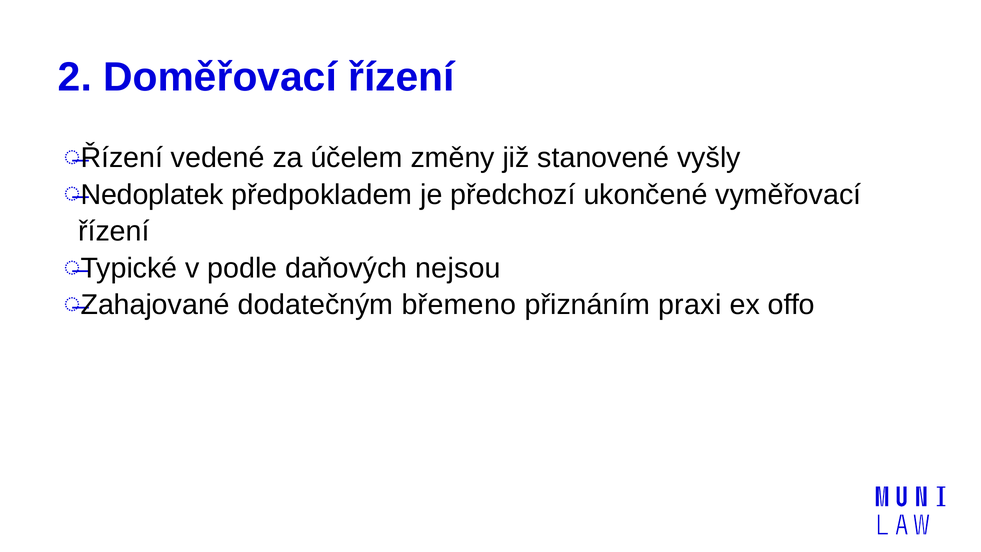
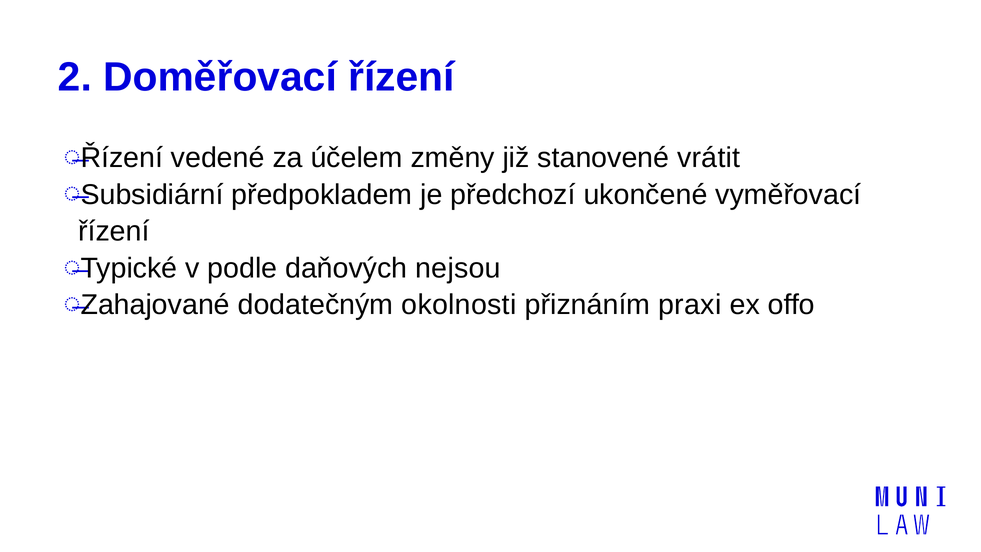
vyšly: vyšly -> vrátit
Nedoplatek: Nedoplatek -> Subsidiární
břemeno: břemeno -> okolnosti
